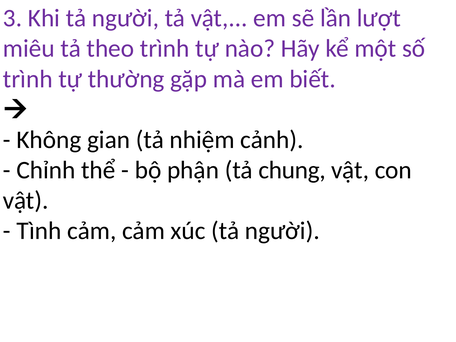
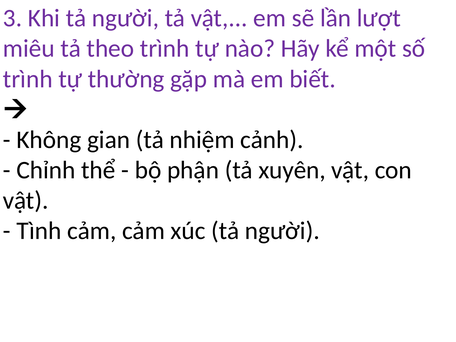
chung: chung -> xuyên
